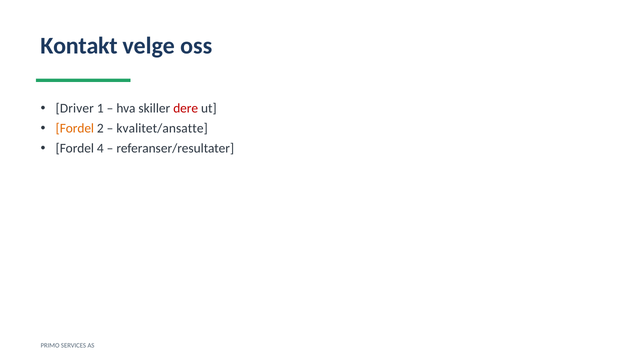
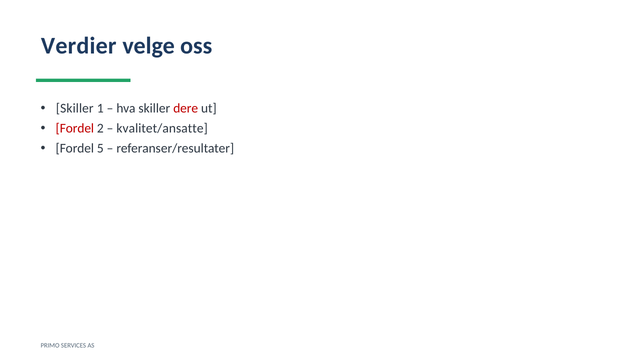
Kontakt: Kontakt -> Verdier
Driver at (75, 108): Driver -> Skiller
Fordel at (75, 128) colour: orange -> red
4: 4 -> 5
